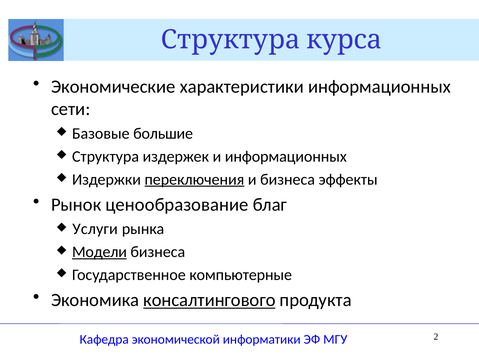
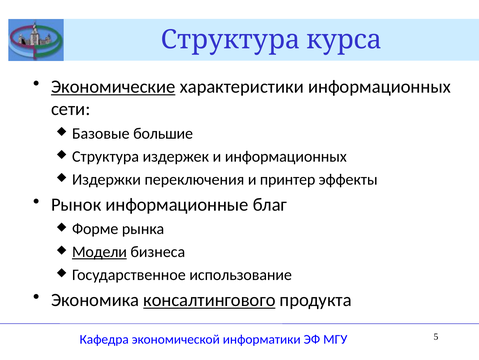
Экономические underline: none -> present
переключения underline: present -> none
и бизнеса: бизнеса -> принтер
ценообразование: ценообразование -> информационные
Услуги: Услуги -> Форме
компьютерные: компьютерные -> использование
2: 2 -> 5
